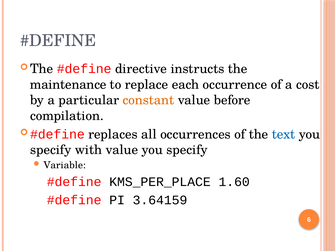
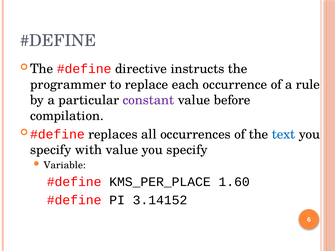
maintenance: maintenance -> programmer
cost: cost -> rule
constant colour: orange -> purple
3.64159: 3.64159 -> 3.14152
